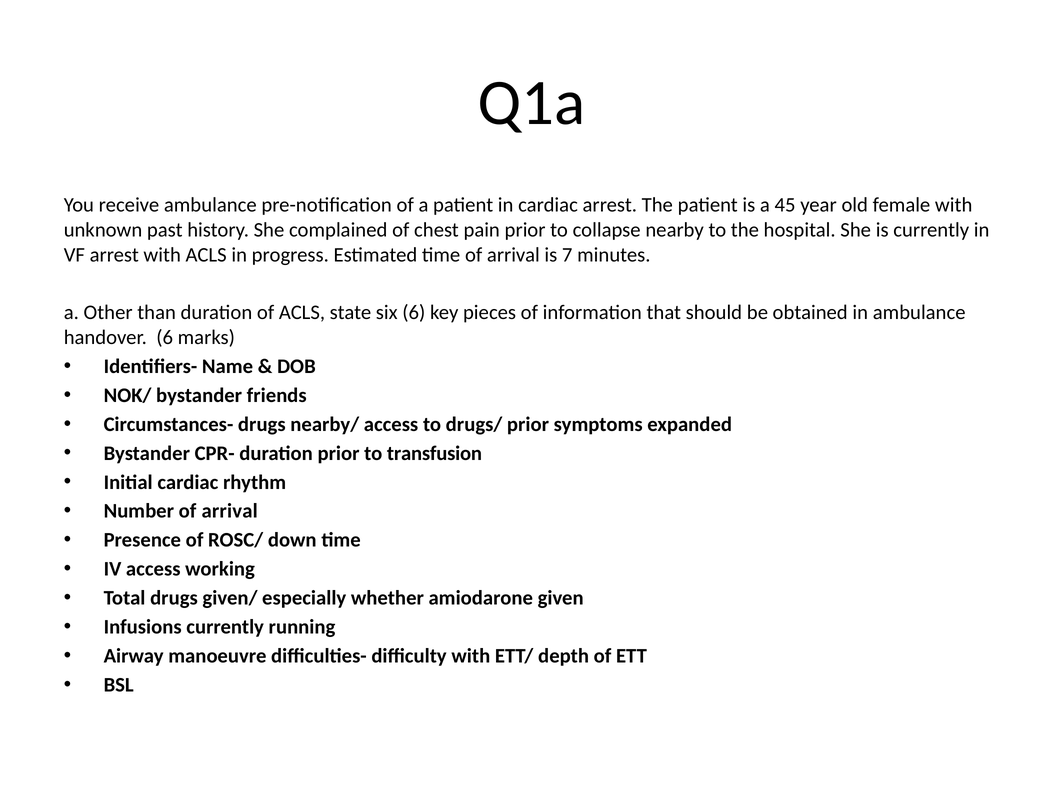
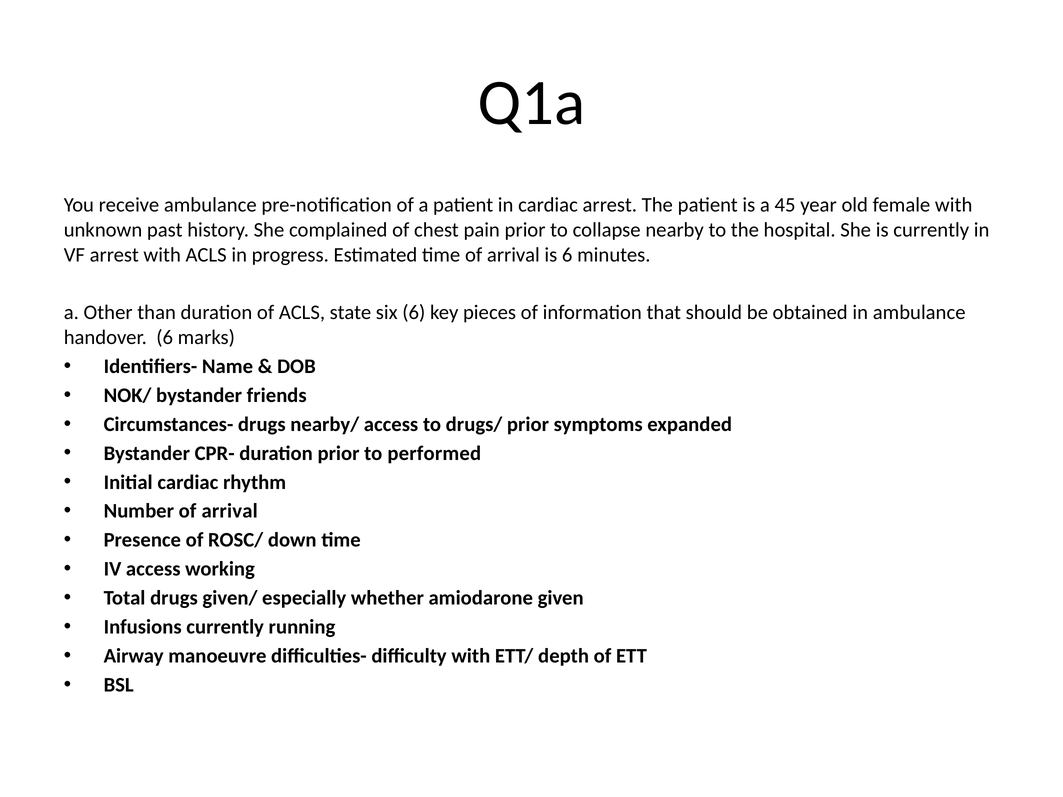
is 7: 7 -> 6
transfusion: transfusion -> performed
